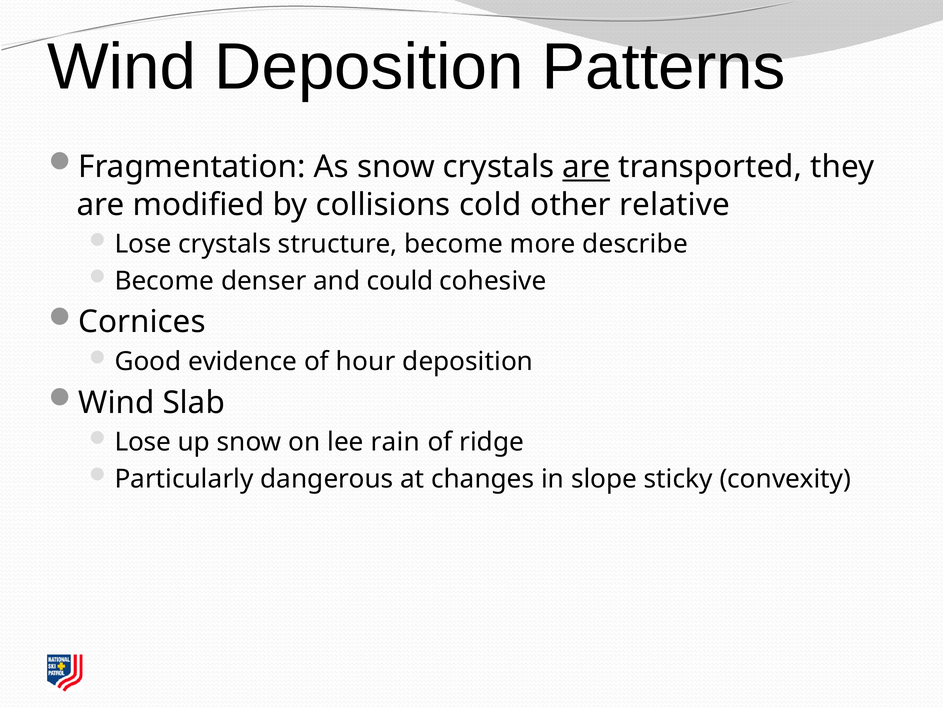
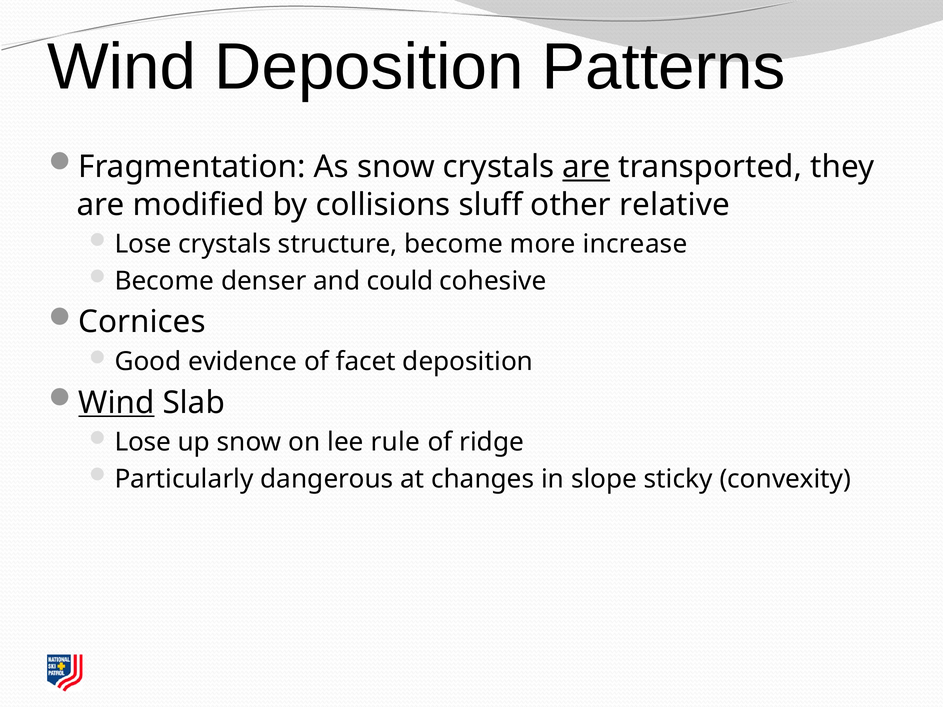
cold: cold -> sluff
describe: describe -> increase
hour: hour -> facet
Wind at (116, 403) underline: none -> present
rain: rain -> rule
